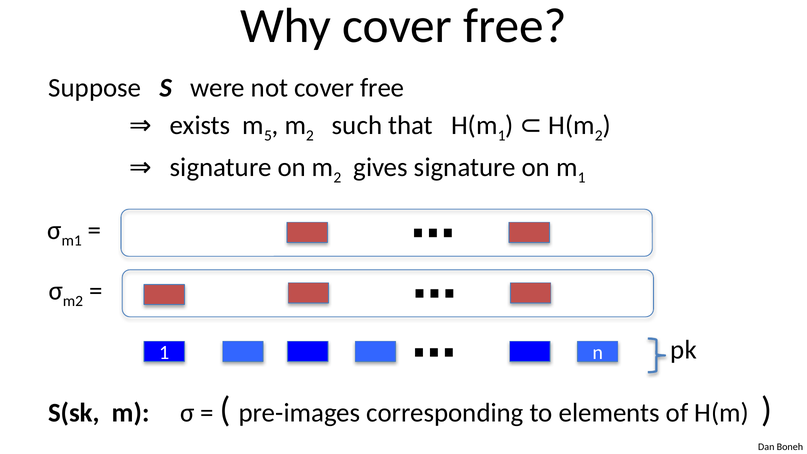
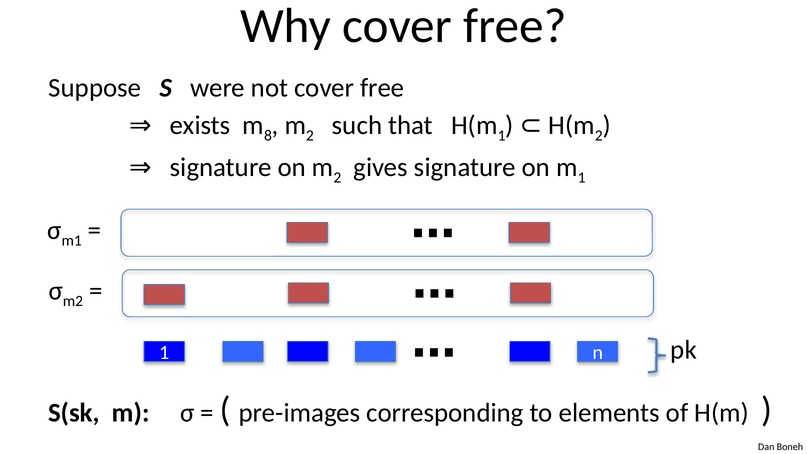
5: 5 -> 8
